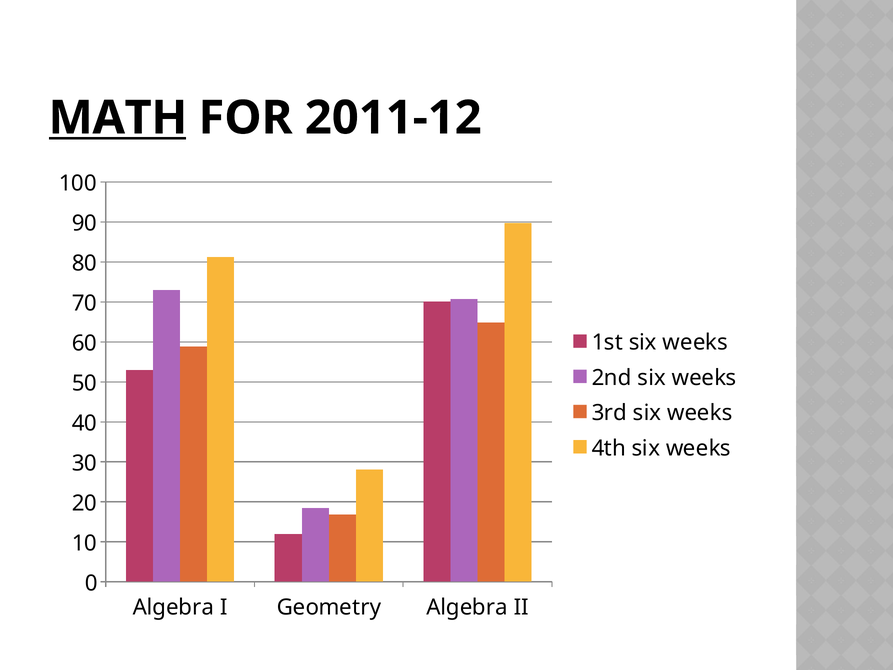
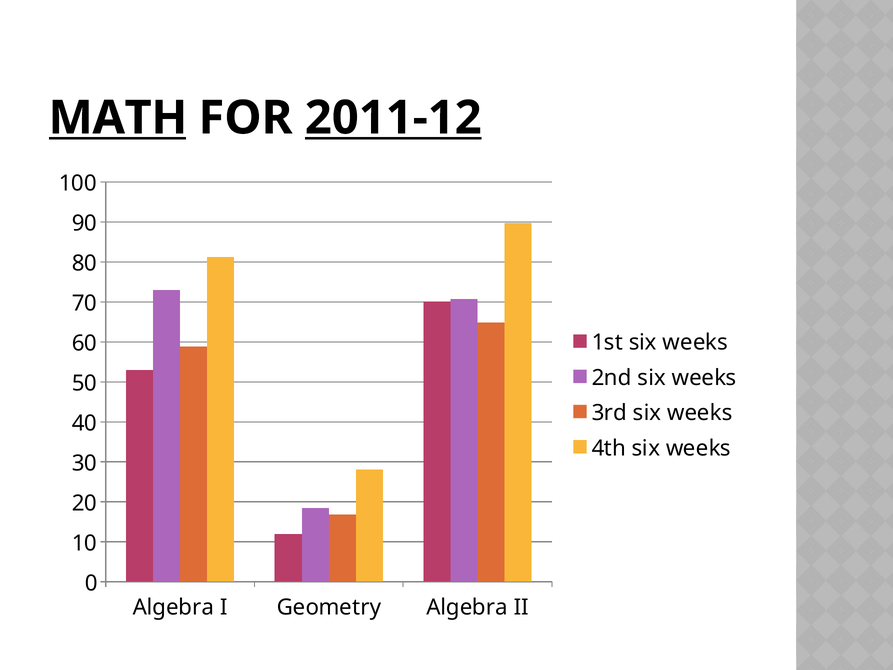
2011-12 underline: none -> present
